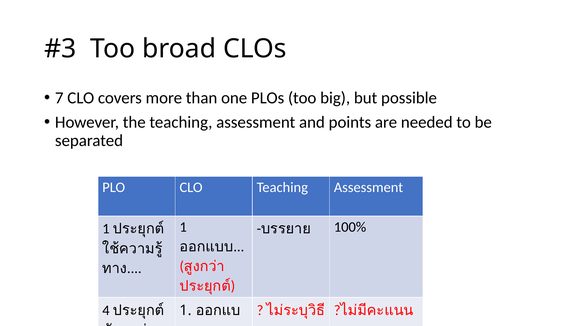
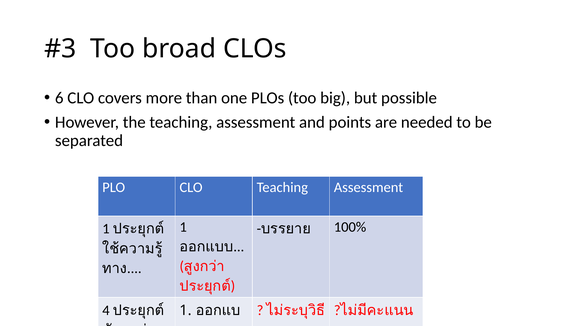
7: 7 -> 6
